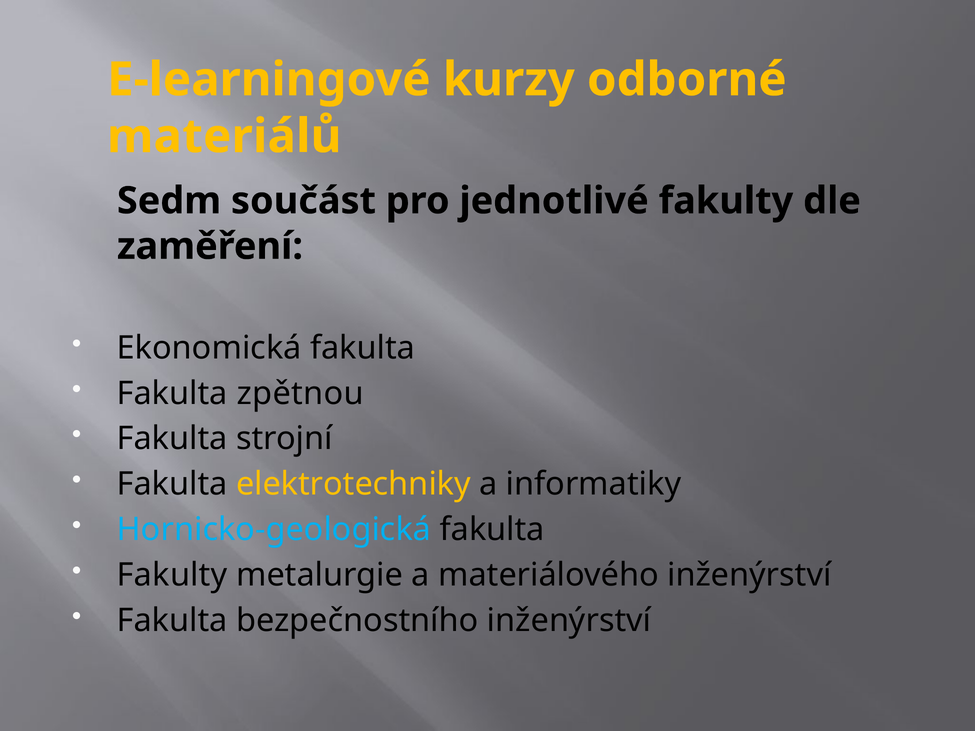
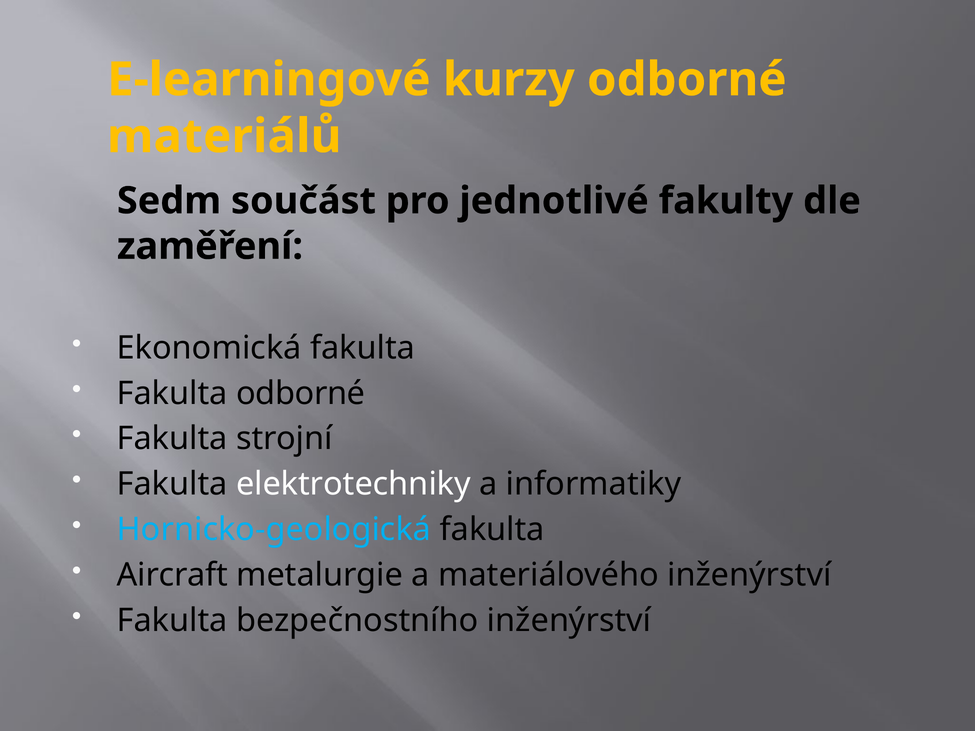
Fakulta zpětnou: zpětnou -> odborné
elektrotechniky colour: yellow -> white
Fakulty at (172, 575): Fakulty -> Aircraft
